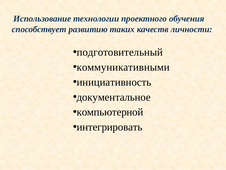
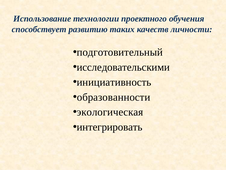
коммуникативными: коммуникативными -> исследовательскими
документальное: документальное -> образованности
компьютерной: компьютерной -> экологическая
